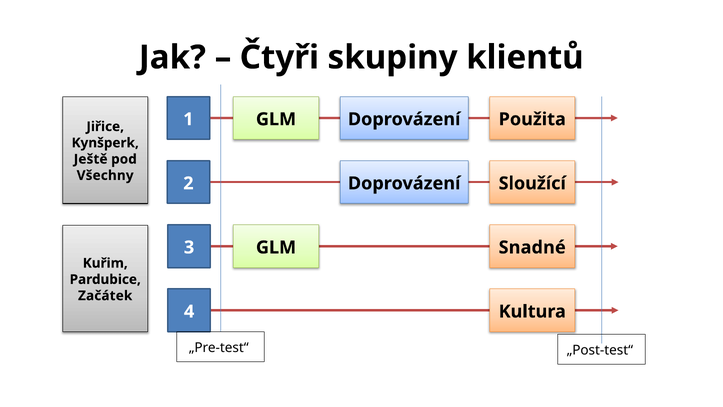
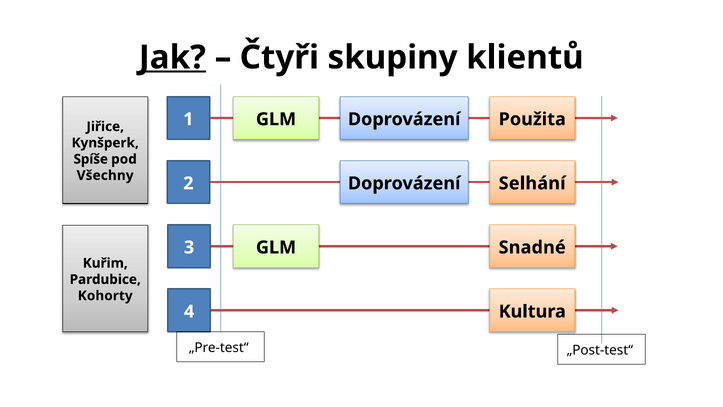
Jak underline: none -> present
Ještě: Ještě -> Spíše
Sloužící: Sloužící -> Selhání
Začátek: Začátek -> Kohorty
